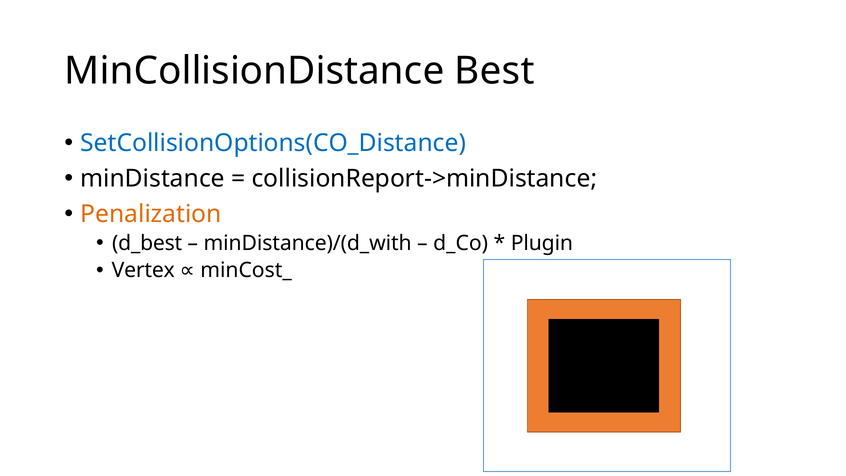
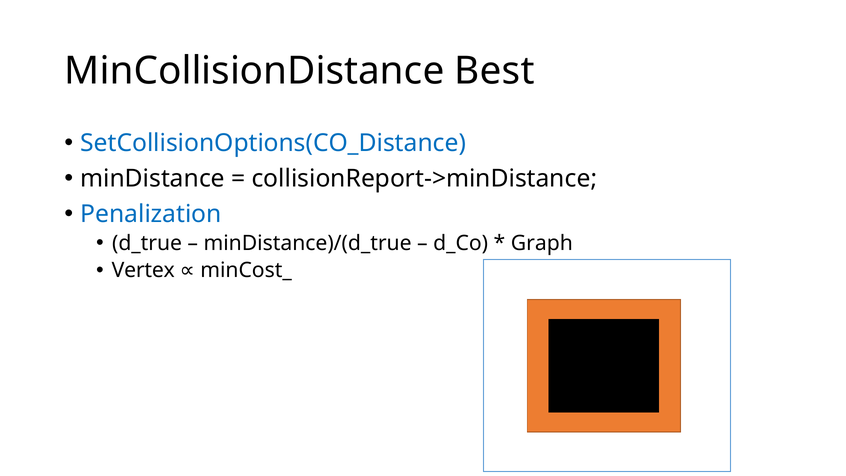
Penalization colour: orange -> blue
d_best: d_best -> d_true
minDistance)/(d_with: minDistance)/(d_with -> minDistance)/(d_true
Plugin: Plugin -> Graph
